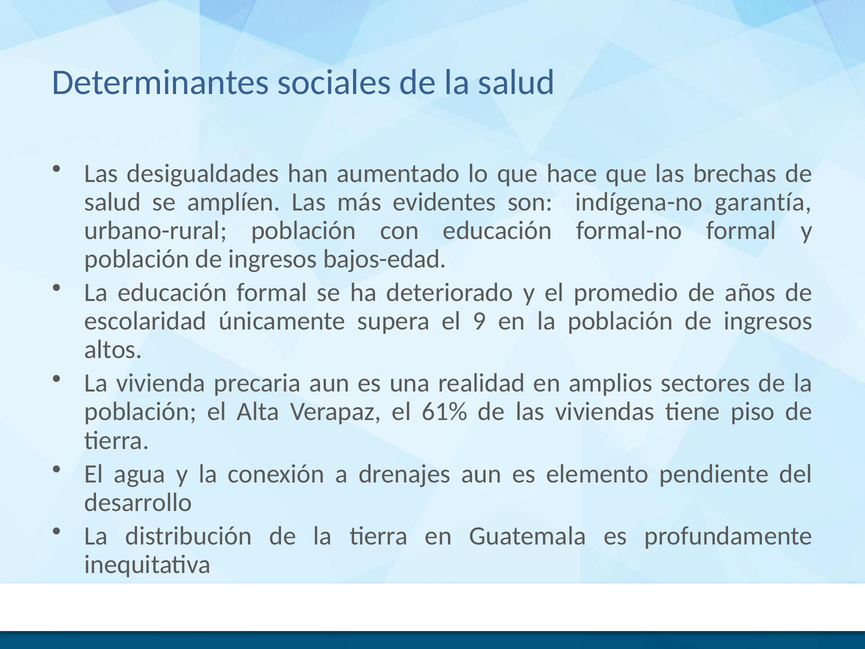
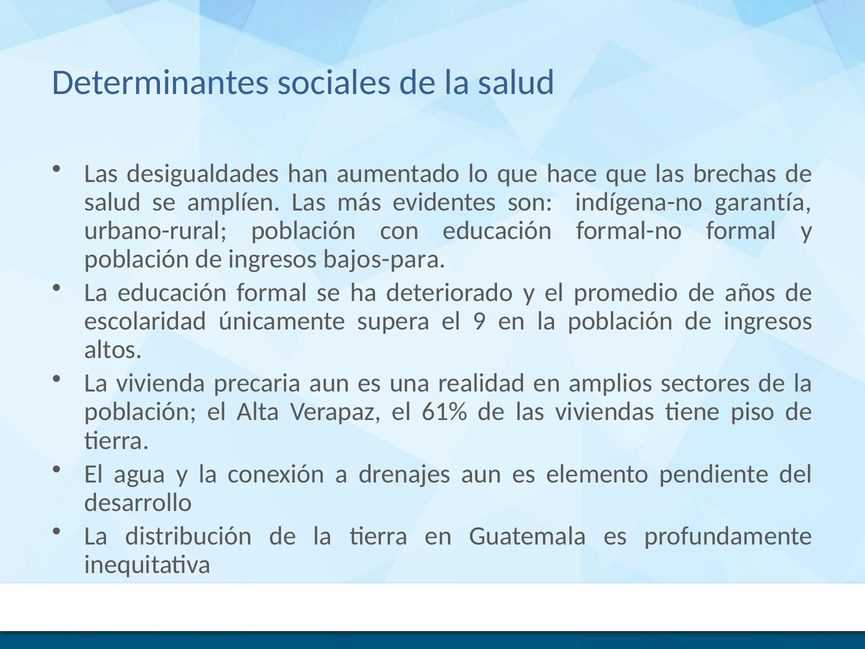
bajos-edad: bajos-edad -> bajos-para
